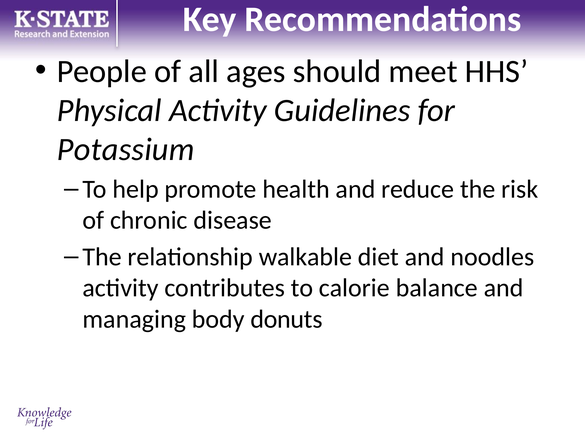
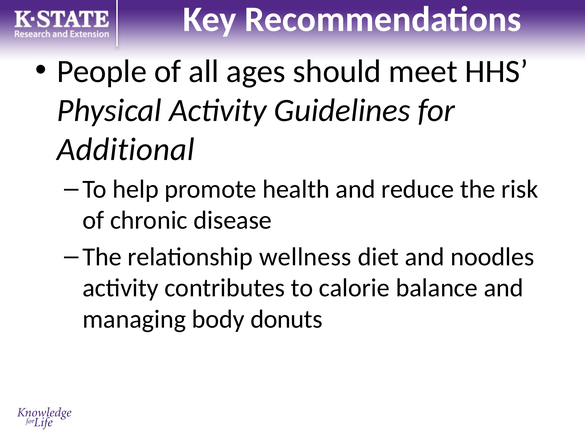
Potassium: Potassium -> Additional
walkable: walkable -> wellness
